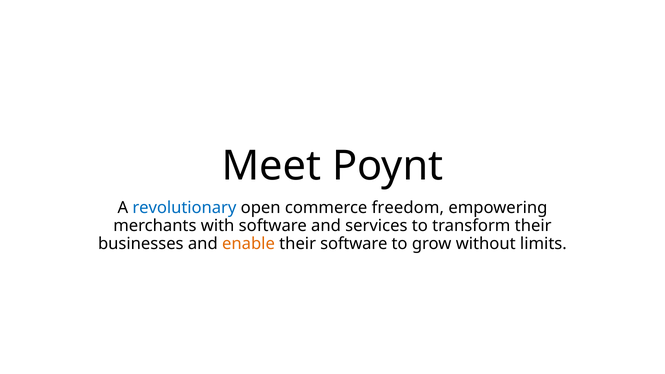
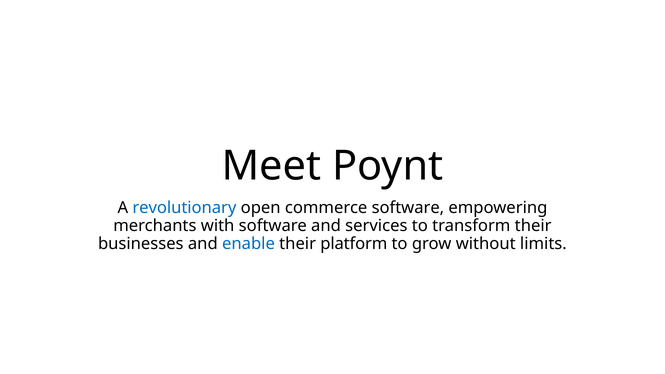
commerce freedom: freedom -> software
enable colour: orange -> blue
their software: software -> platform
